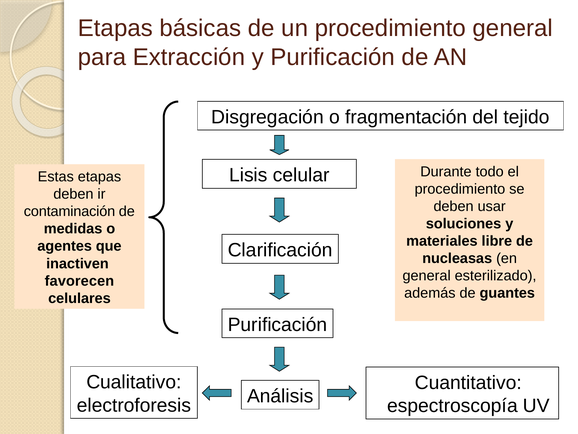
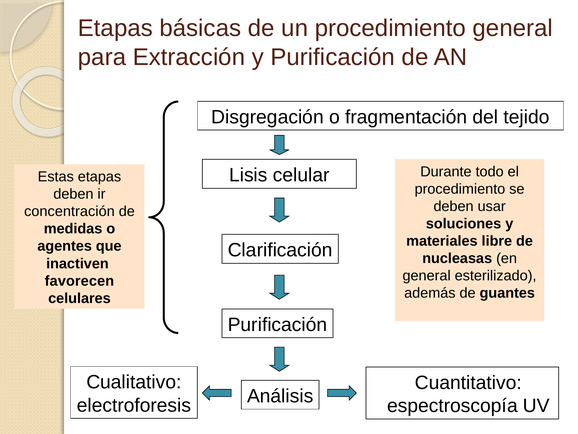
contaminación: contaminación -> concentración
